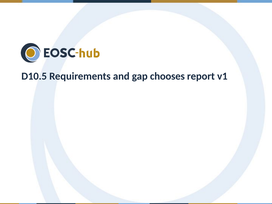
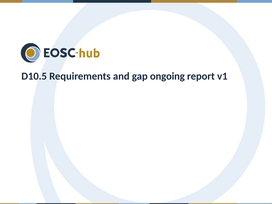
chooses: chooses -> ongoing
